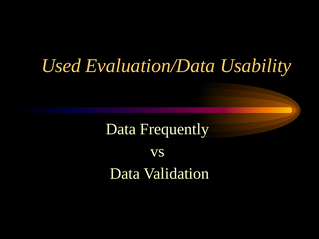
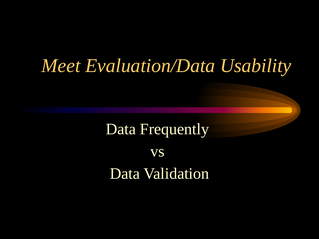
Used: Used -> Meet
